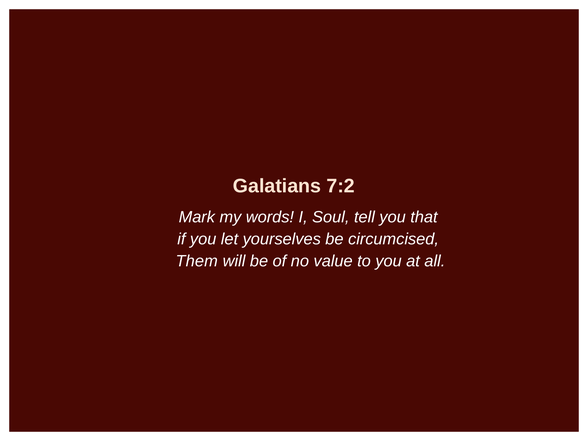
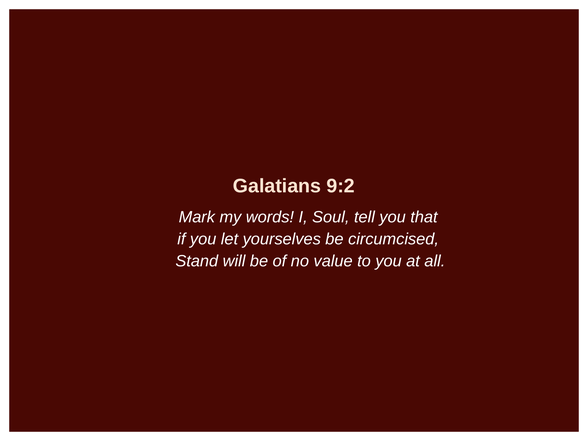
7:2: 7:2 -> 9:2
Them: Them -> Stand
